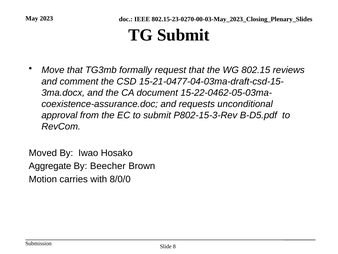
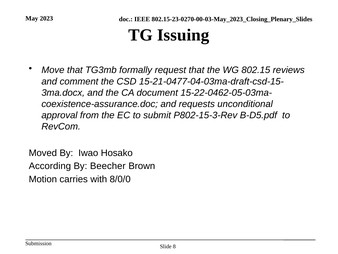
TG Submit: Submit -> Issuing
Aggregate: Aggregate -> According
